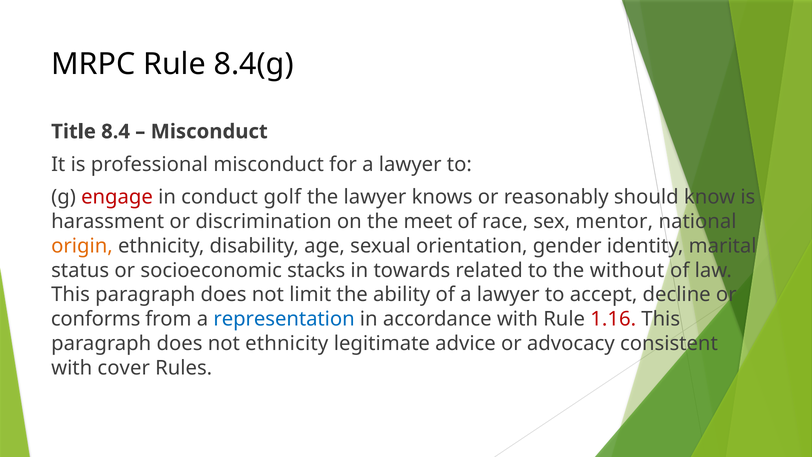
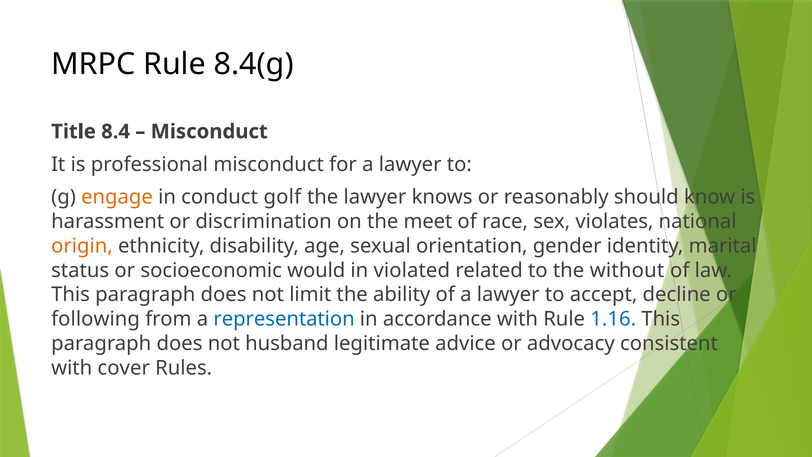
engage colour: red -> orange
mentor: mentor -> violates
stacks: stacks -> would
towards: towards -> violated
conforms: conforms -> following
1.16 colour: red -> blue
not ethnicity: ethnicity -> husband
